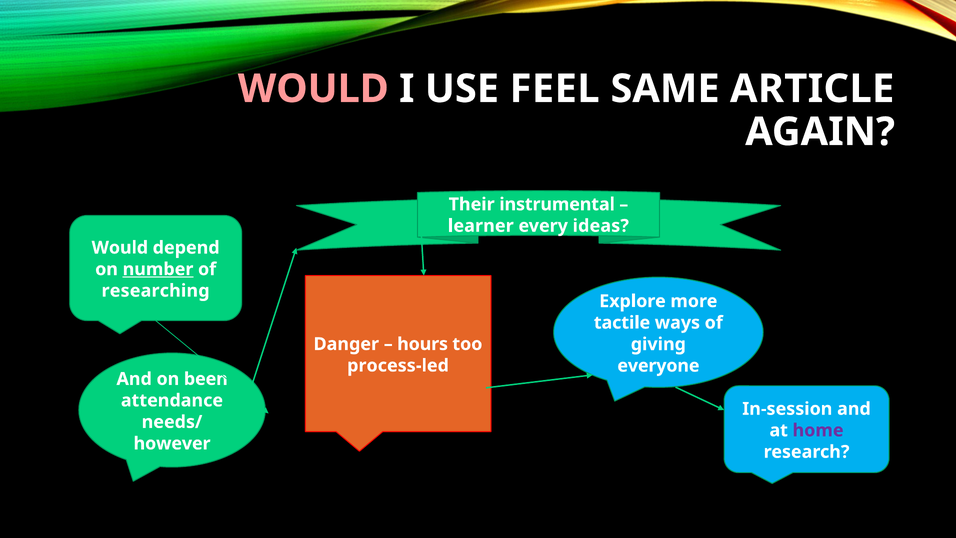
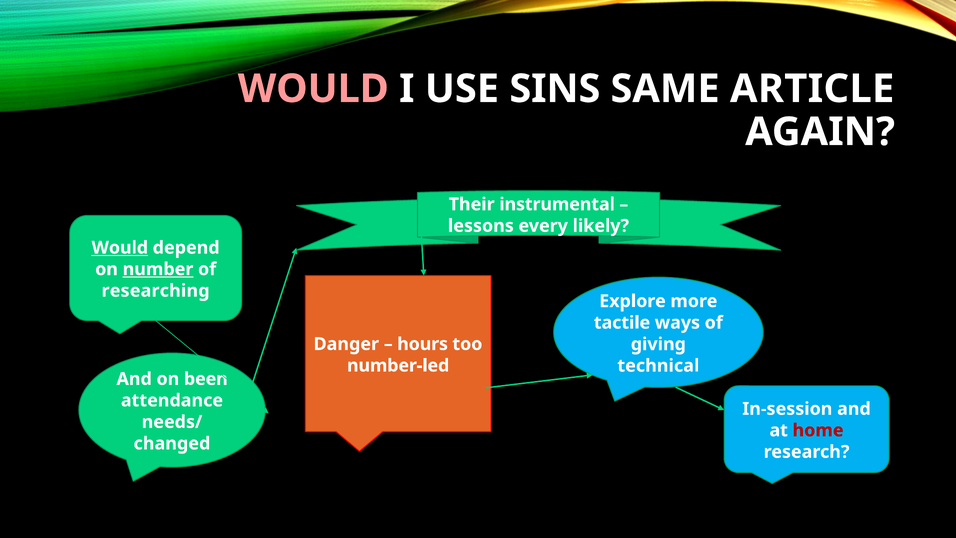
FEEL: FEEL -> SINS
learner: learner -> lessons
ideas: ideas -> likely
Would at (120, 248) underline: none -> present
process-led: process-led -> number-led
everyone: everyone -> technical
home colour: purple -> red
however: however -> changed
